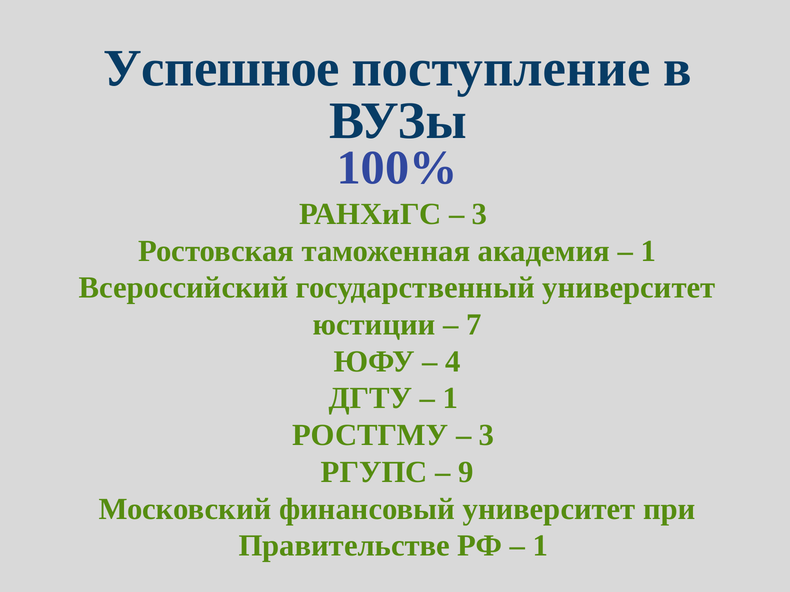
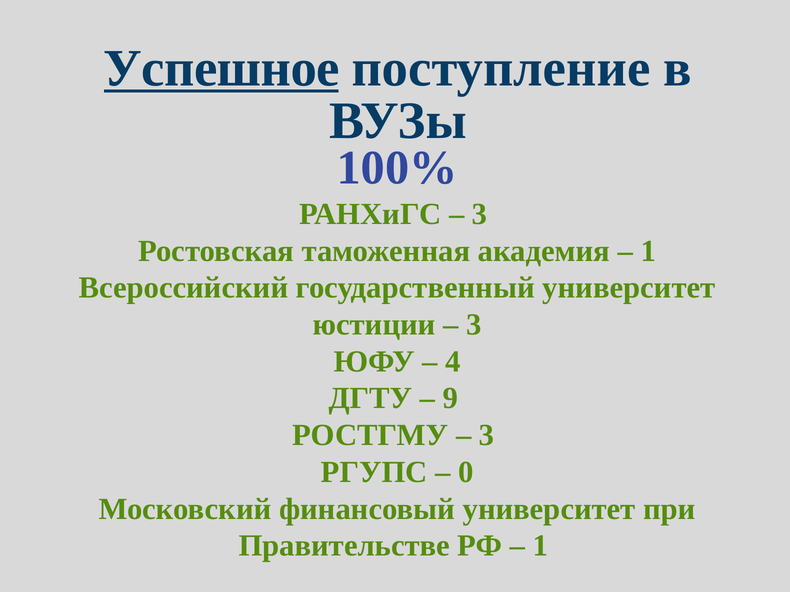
Успешное underline: none -> present
7 at (474, 325): 7 -> 3
1 at (450, 399): 1 -> 9
9: 9 -> 0
